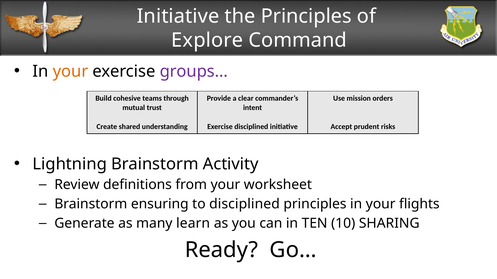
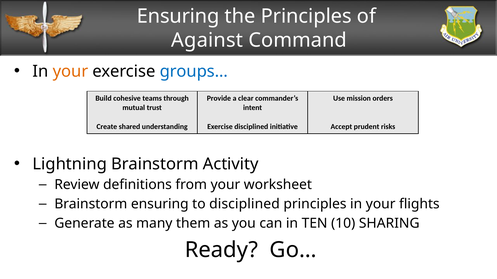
Initiative at (178, 16): Initiative -> Ensuring
Explore: Explore -> Against
groups… colour: purple -> blue
learn: learn -> them
